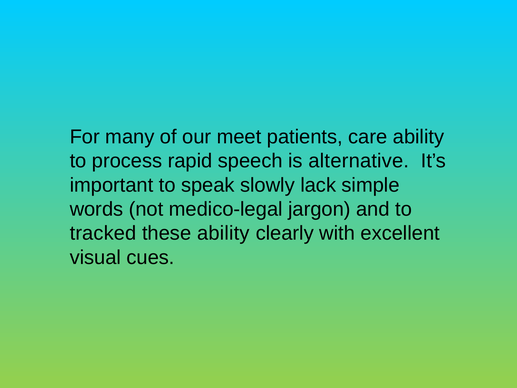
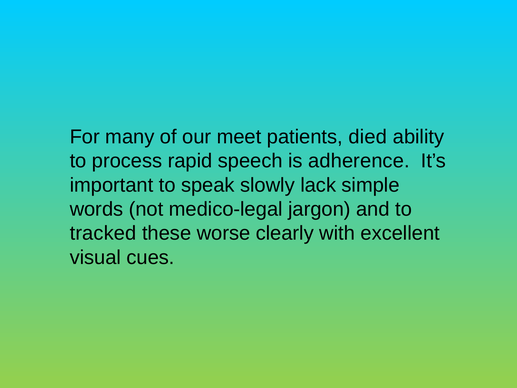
care: care -> died
alternative: alternative -> adherence
these ability: ability -> worse
